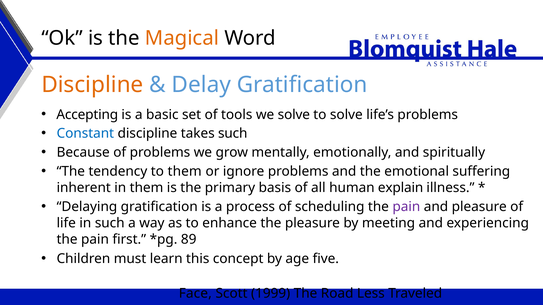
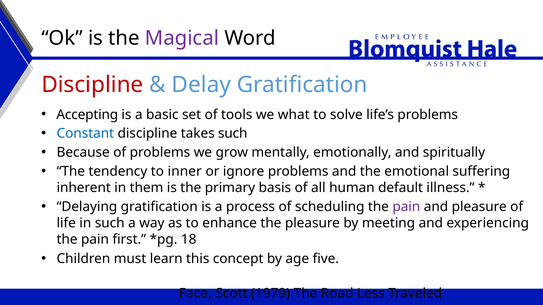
Magical colour: orange -> purple
Discipline at (92, 85) colour: orange -> red
we solve: solve -> what
to them: them -> inner
explain: explain -> default
89: 89 -> 18
1999: 1999 -> 1979
